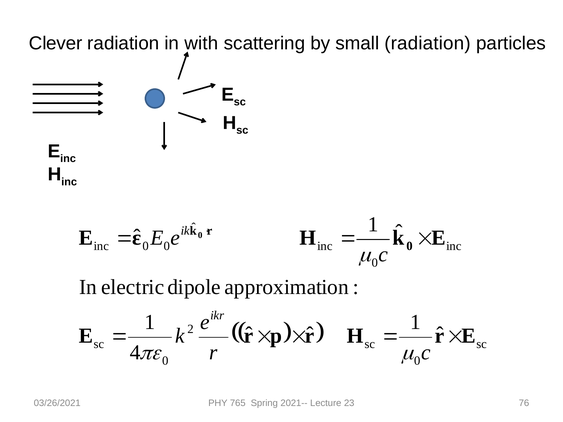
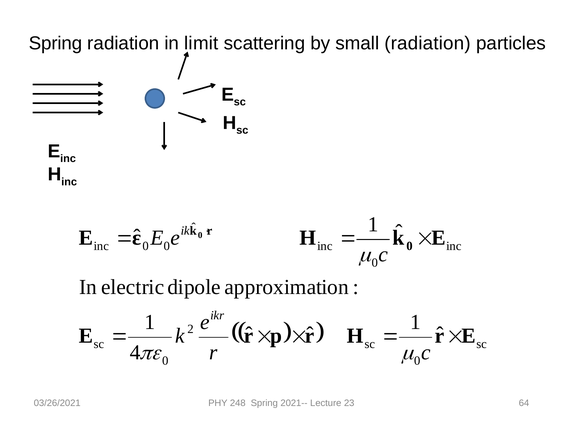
Clever at (56, 43): Clever -> Spring
with: with -> limit
765: 765 -> 248
76: 76 -> 64
